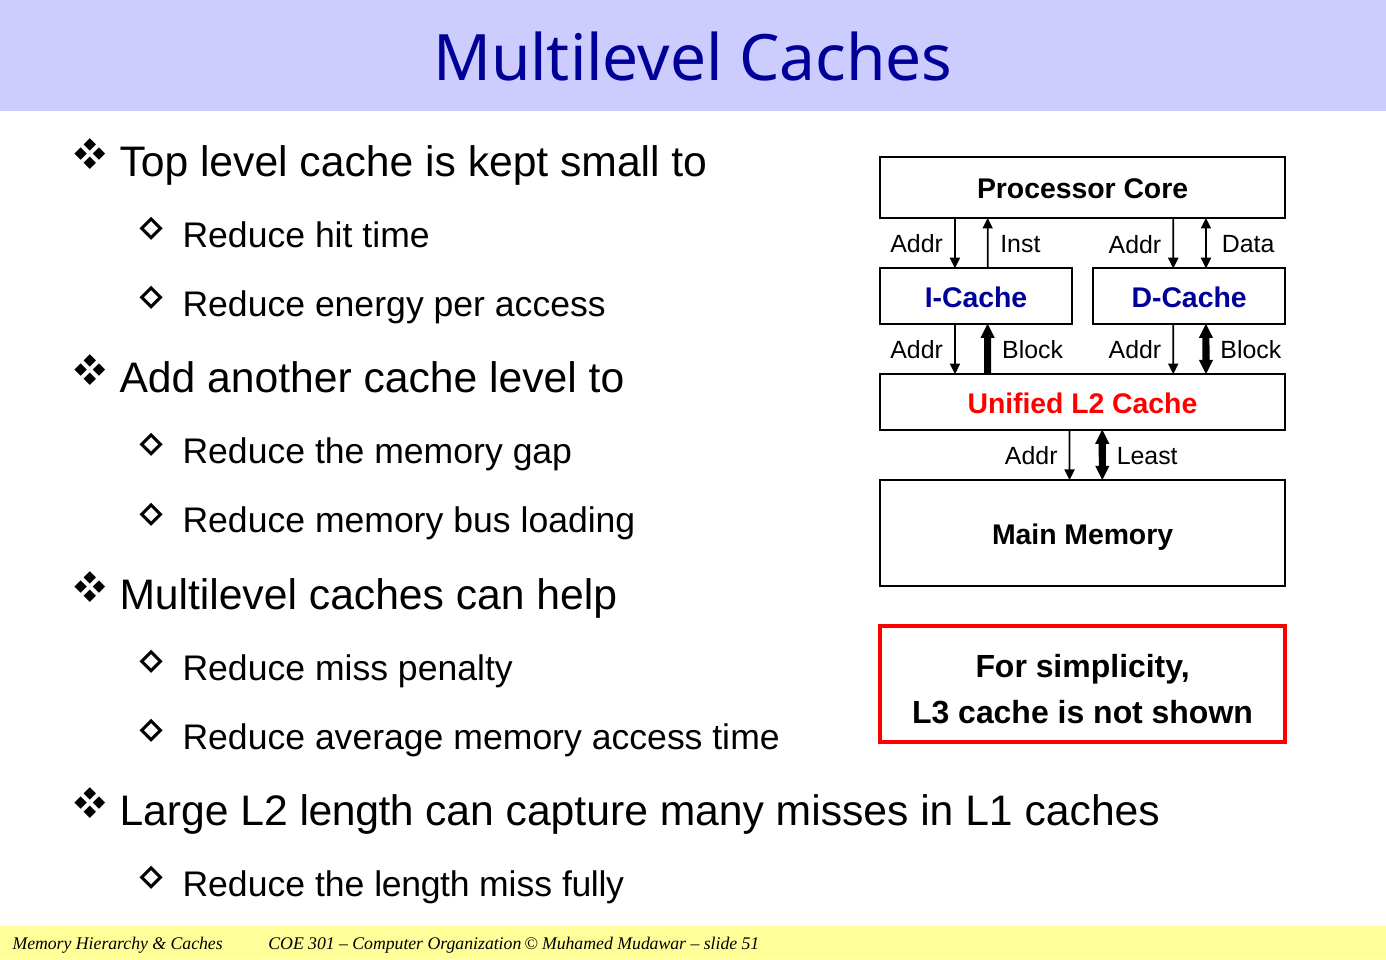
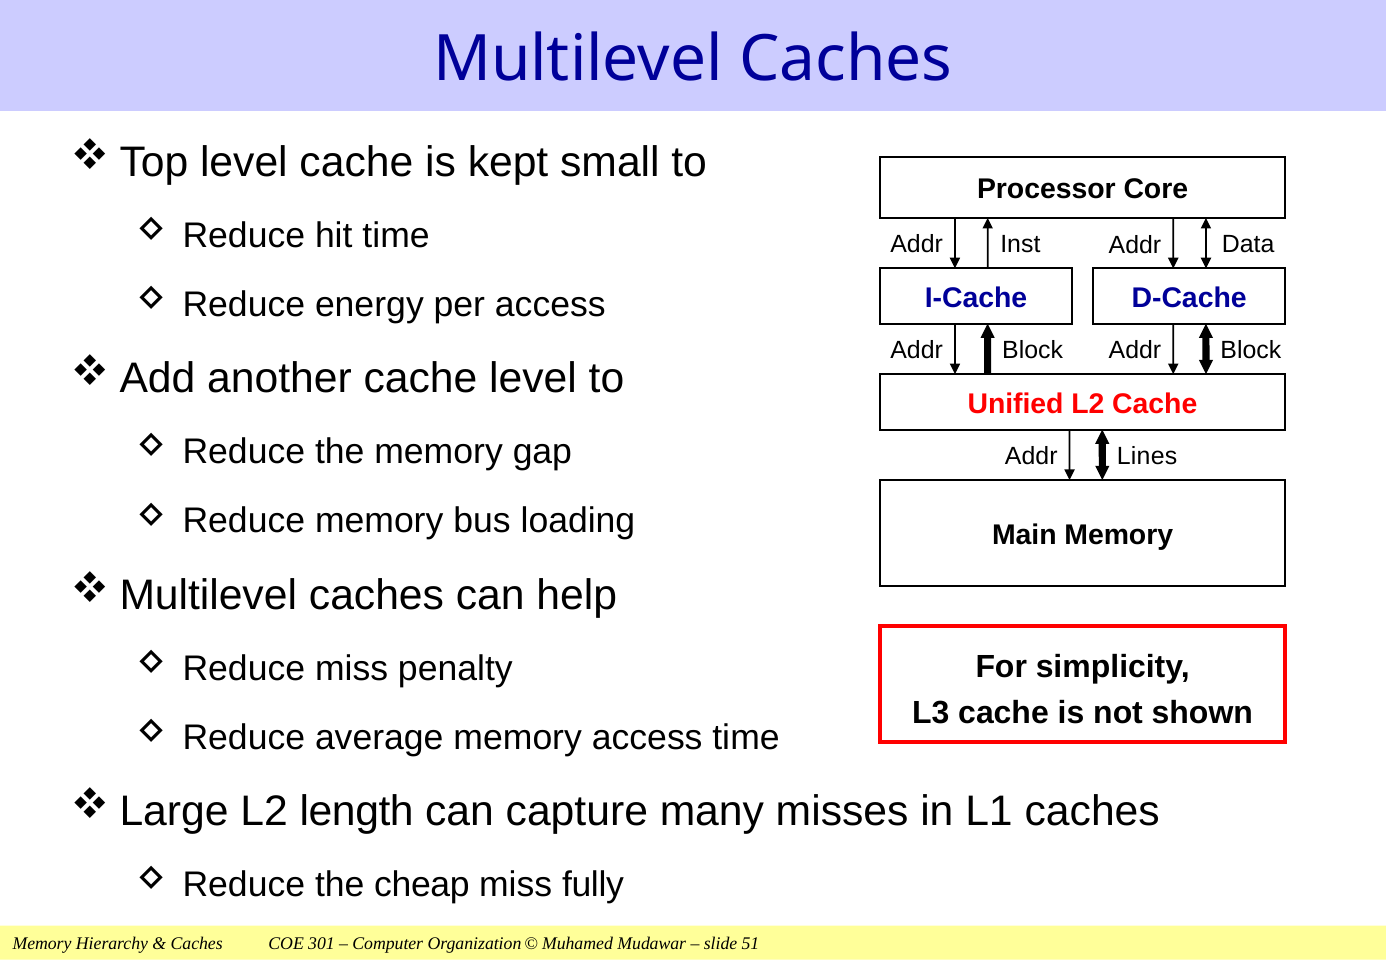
Least: Least -> Lines
the length: length -> cheap
